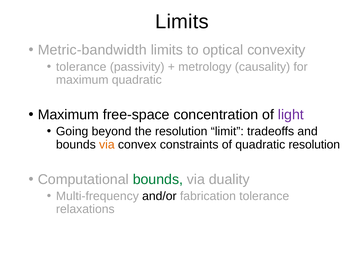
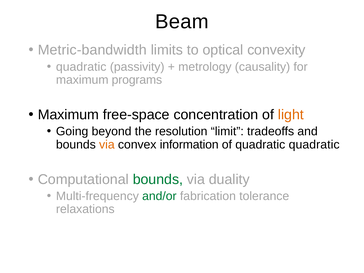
Limits at (182, 22): Limits -> Beam
tolerance at (81, 67): tolerance -> quadratic
maximum quadratic: quadratic -> programs
light colour: purple -> orange
constraints: constraints -> information
quadratic resolution: resolution -> quadratic
and/or colour: black -> green
